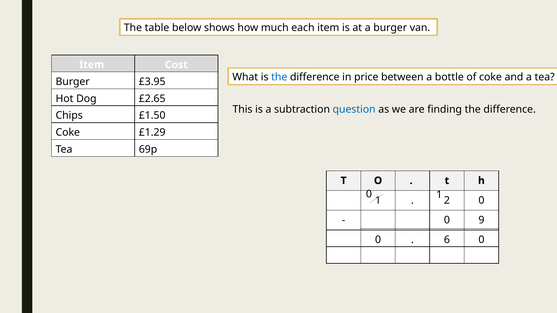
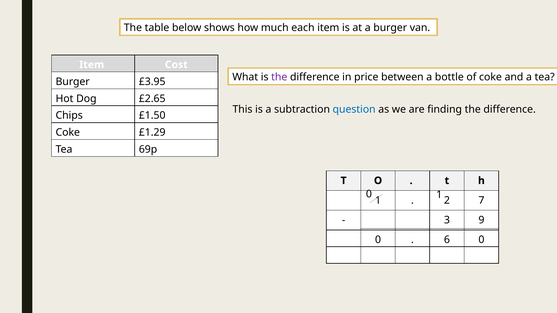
the at (279, 77) colour: blue -> purple
2 0: 0 -> 7
0 at (447, 220): 0 -> 3
